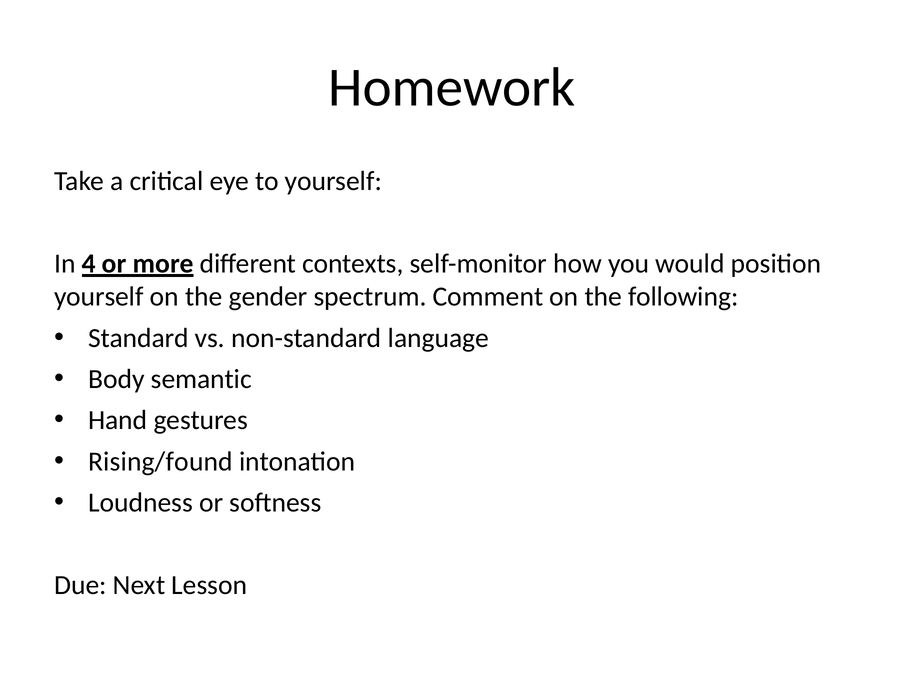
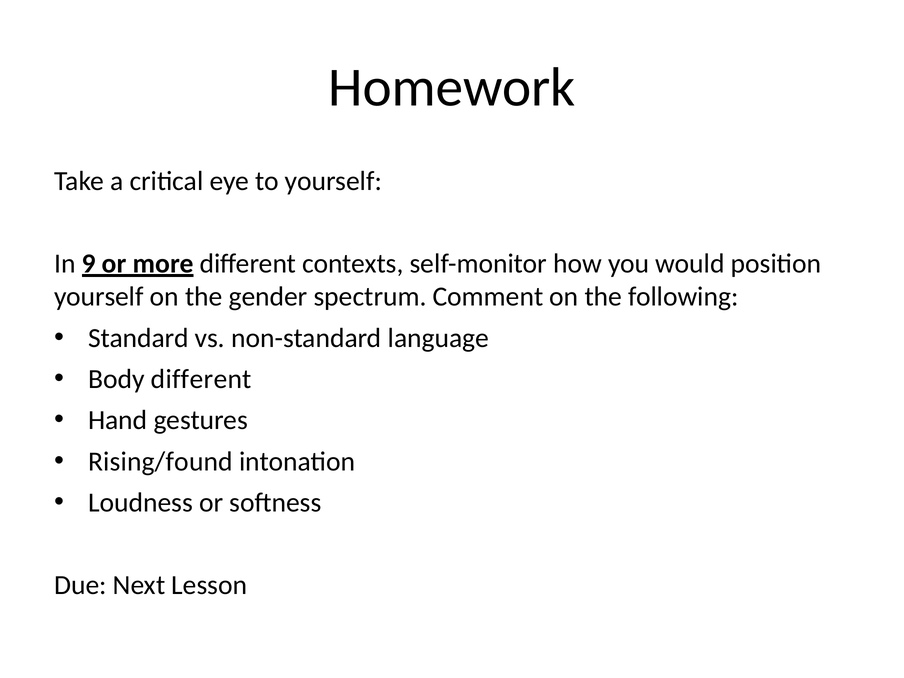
4: 4 -> 9
Body semantic: semantic -> different
